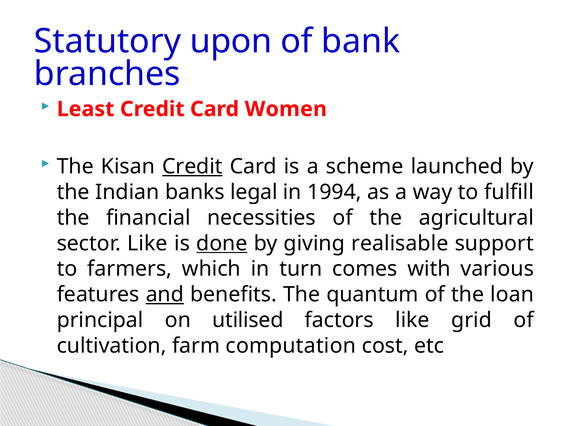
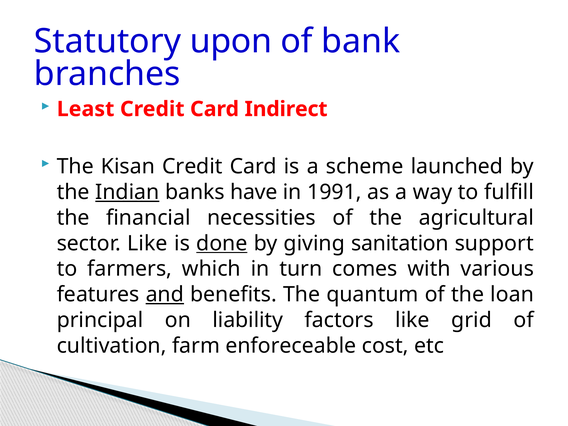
Women: Women -> Indirect
Credit at (192, 167) underline: present -> none
Indian underline: none -> present
legal: legal -> have
1994: 1994 -> 1991
realisable: realisable -> sanitation
utilised: utilised -> liability
computation: computation -> enforeceable
